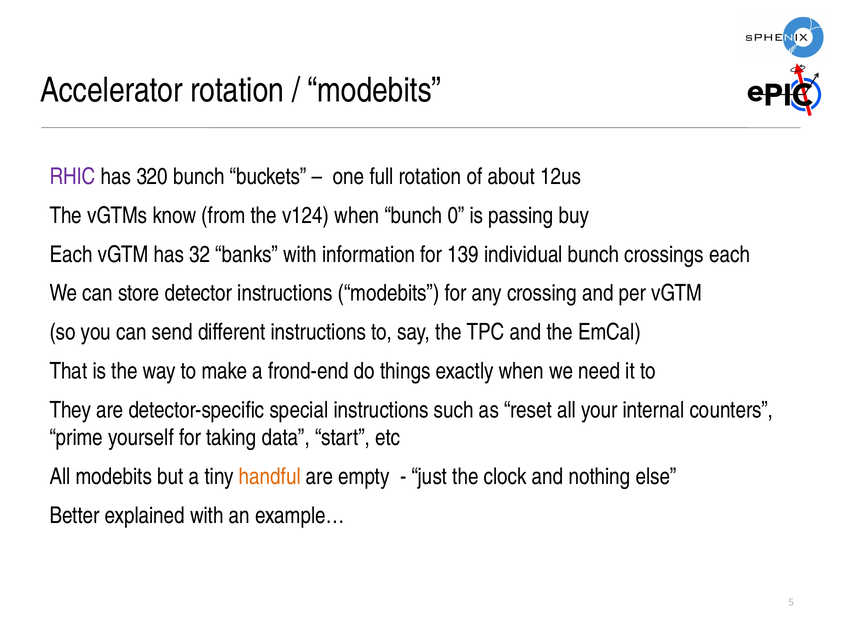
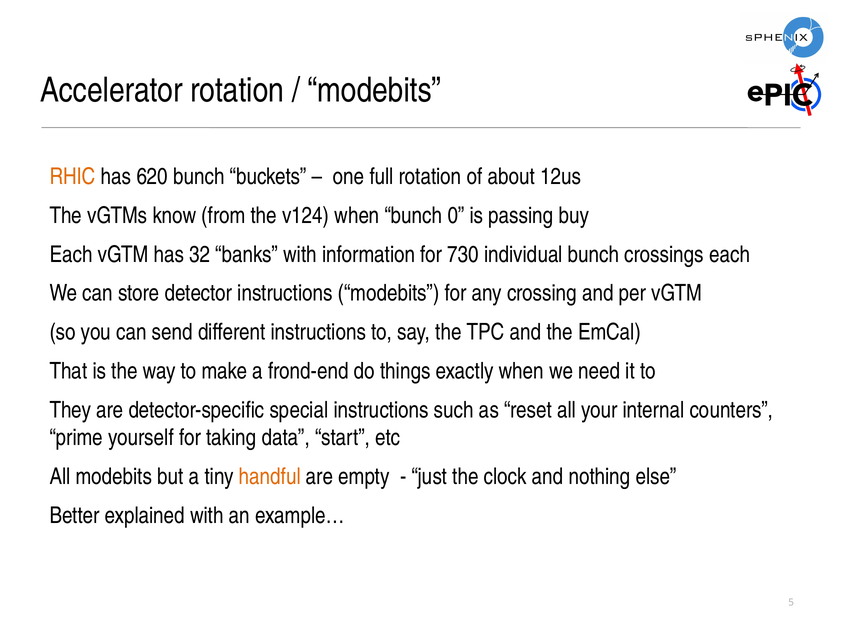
RHIC colour: purple -> orange
320: 320 -> 620
139: 139 -> 730
